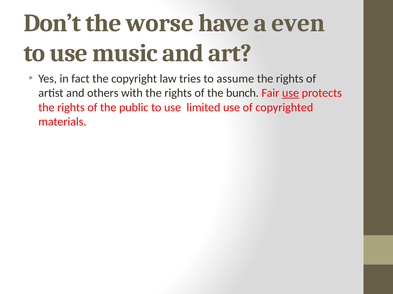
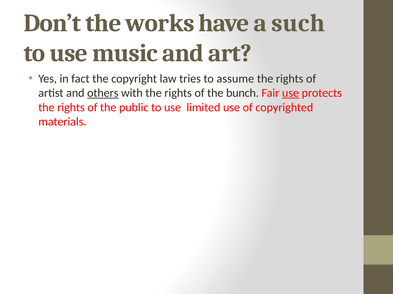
worse: worse -> works
even: even -> such
others underline: none -> present
